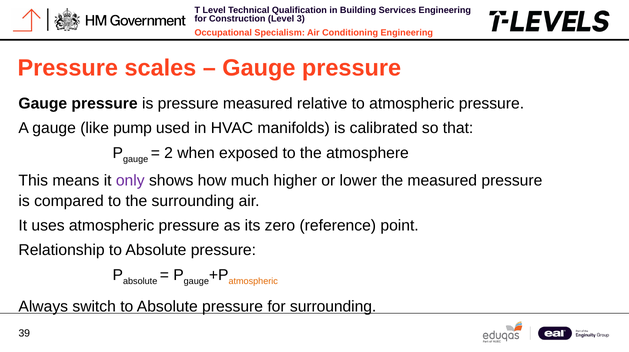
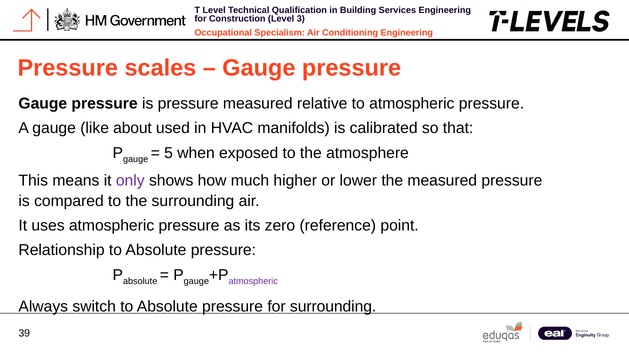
pump: pump -> about
2: 2 -> 5
atmospheric at (253, 281) colour: orange -> purple
